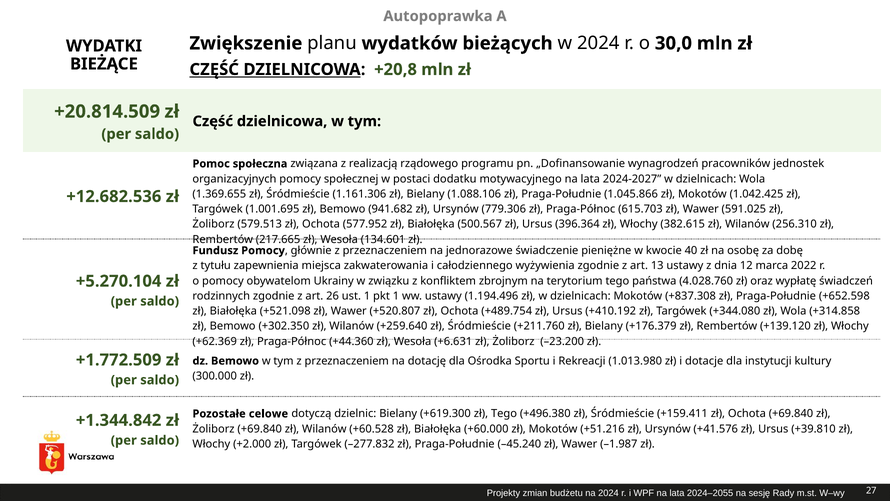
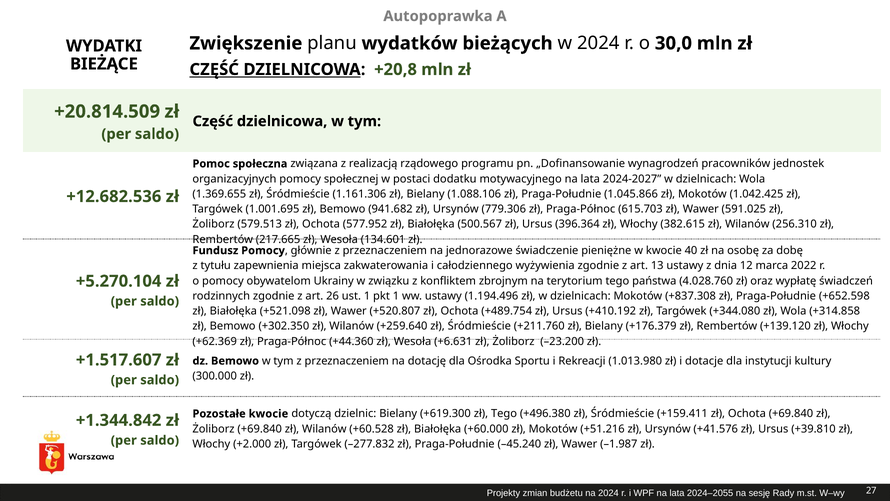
+1.772.509: +1.772.509 -> +1.517.607
Pozostałe celowe: celowe -> kwocie
